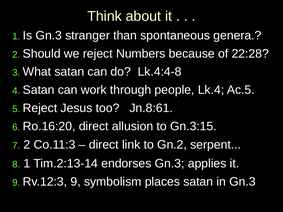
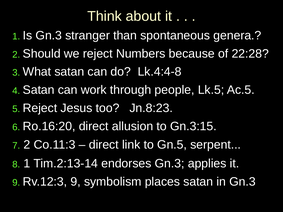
Lk.4: Lk.4 -> Lk.5
Jn.8:61: Jn.8:61 -> Jn.8:23
Gn.2: Gn.2 -> Gn.5
